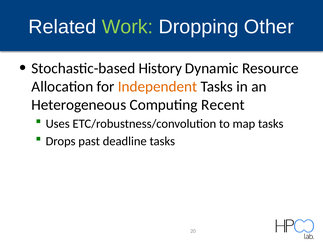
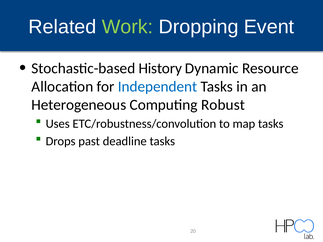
Other: Other -> Event
Independent colour: orange -> blue
Recent: Recent -> Robust
